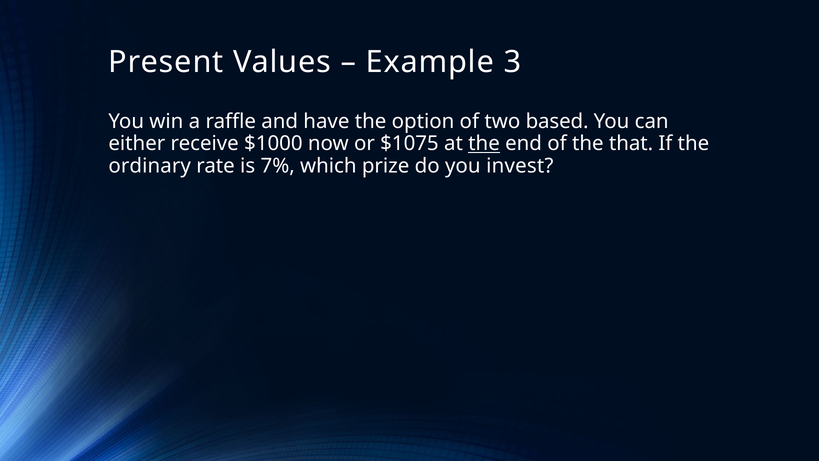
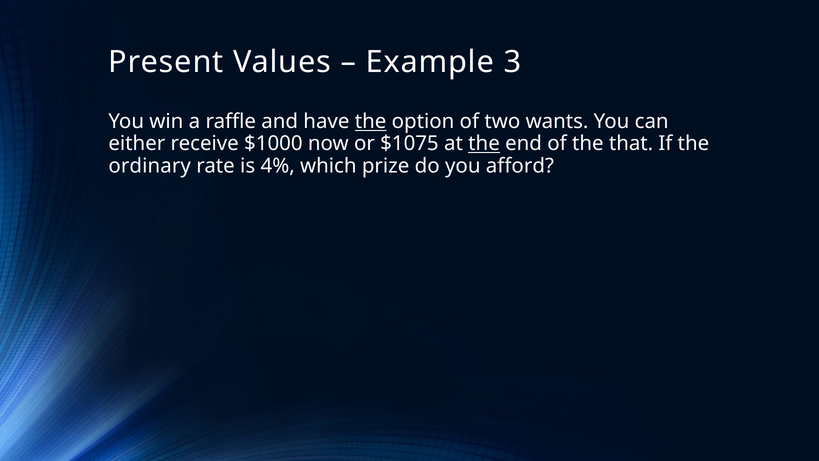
the at (371, 122) underline: none -> present
based: based -> wants
7%: 7% -> 4%
invest: invest -> afford
